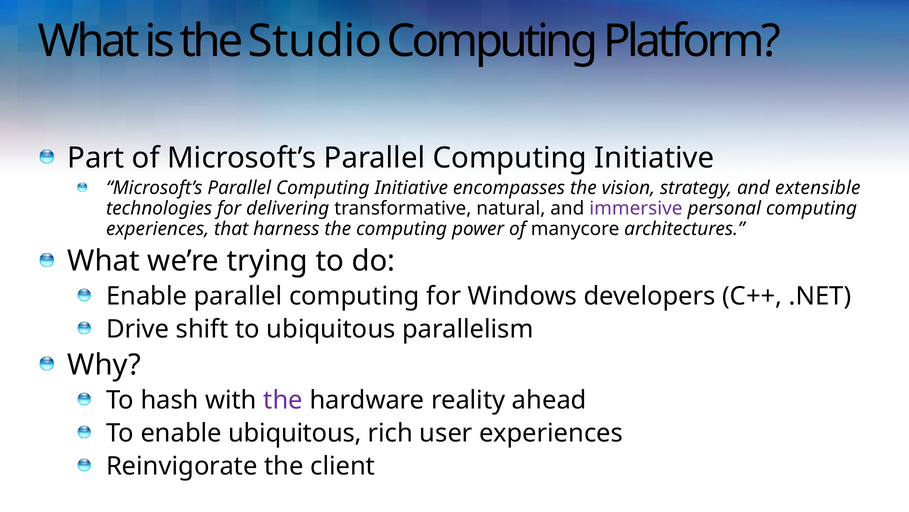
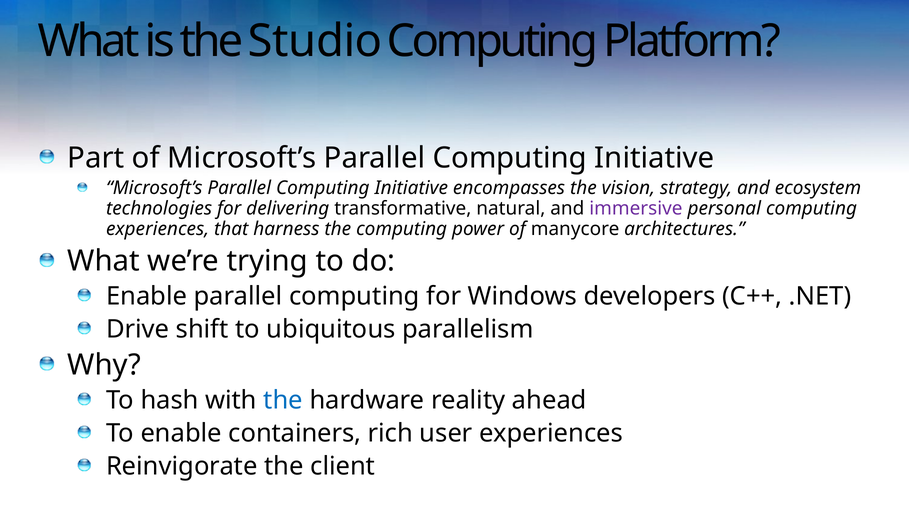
extensible: extensible -> ecosystem
the at (283, 400) colour: purple -> blue
enable ubiquitous: ubiquitous -> containers
